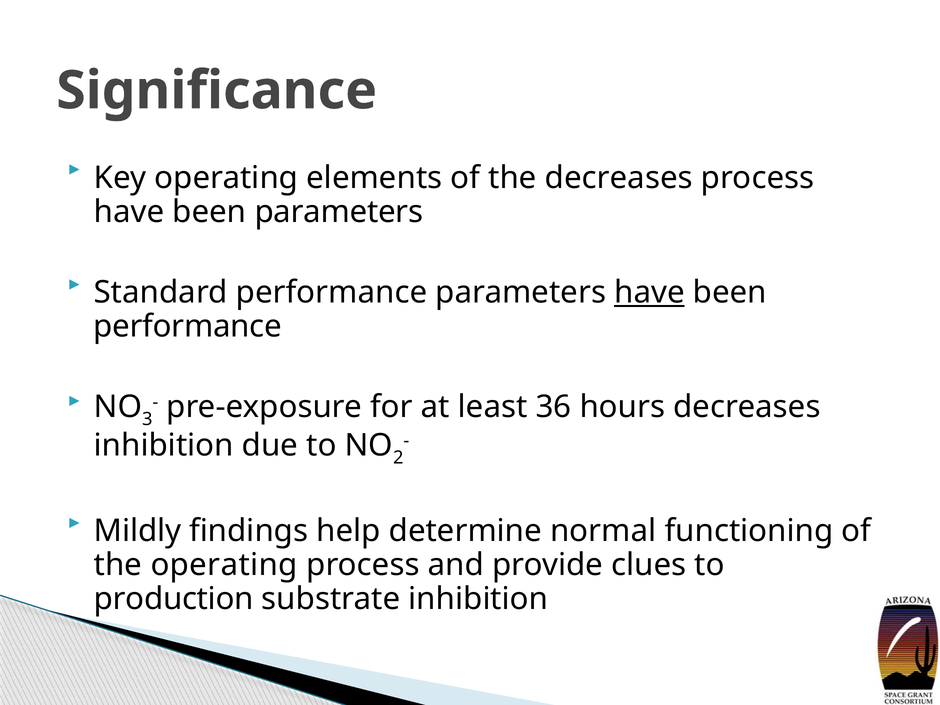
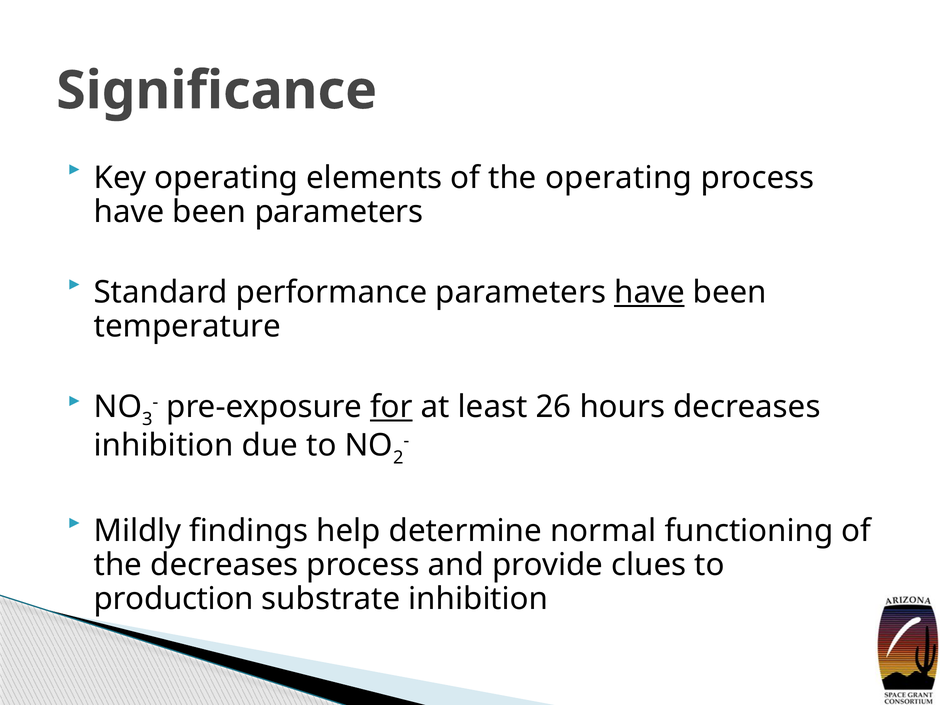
the decreases: decreases -> operating
performance at (188, 326): performance -> temperature
for underline: none -> present
36: 36 -> 26
the operating: operating -> decreases
